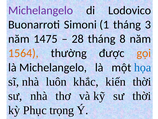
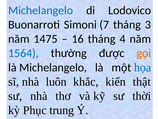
Michelangelo at (41, 10) colour: purple -> blue
1: 1 -> 7
28: 28 -> 16
8: 8 -> 4
1564 colour: orange -> blue
kiến thời: thời -> thật
trọng: trọng -> trung
